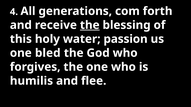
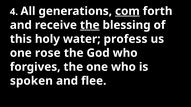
com underline: none -> present
passion: passion -> profess
bled: bled -> rose
humilis: humilis -> spoken
